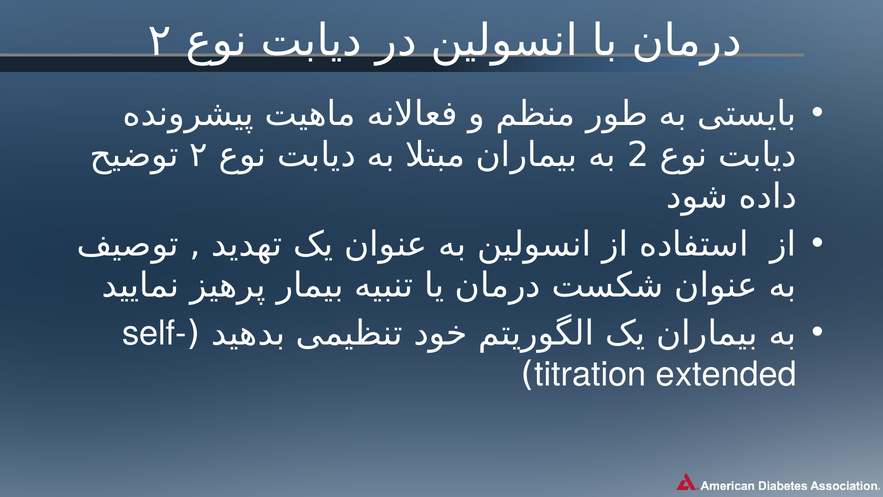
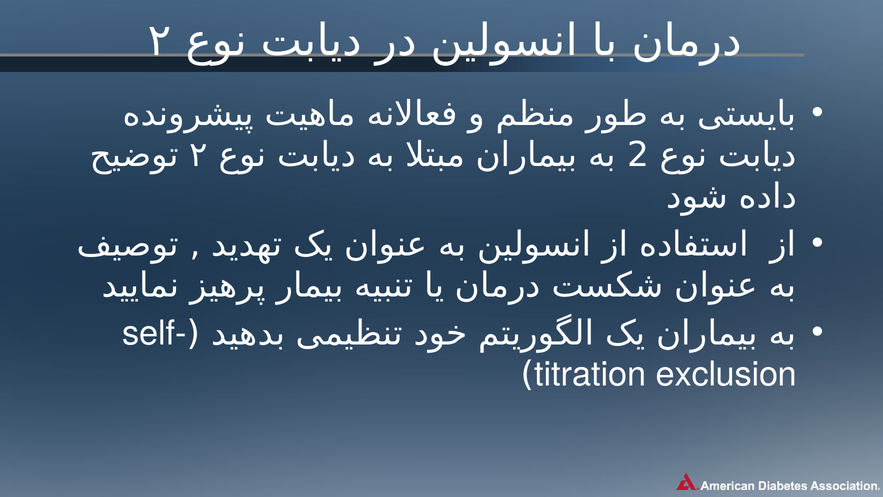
extended: extended -> exclusion
